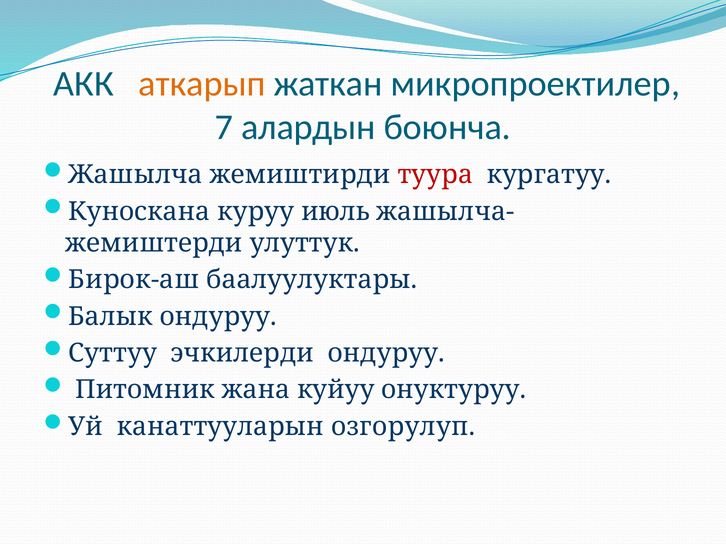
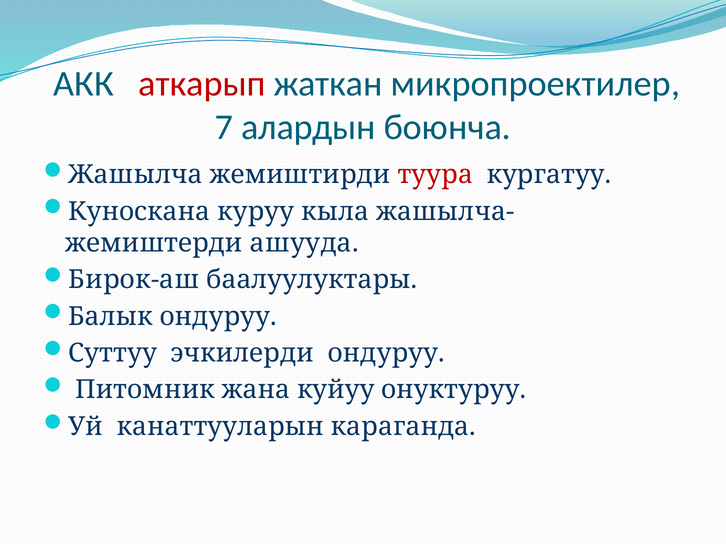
аткарып colour: orange -> red
июль: июль -> кыла
улуттук: улуттук -> ашууда
озгорулуп: озгорулуп -> караганда
